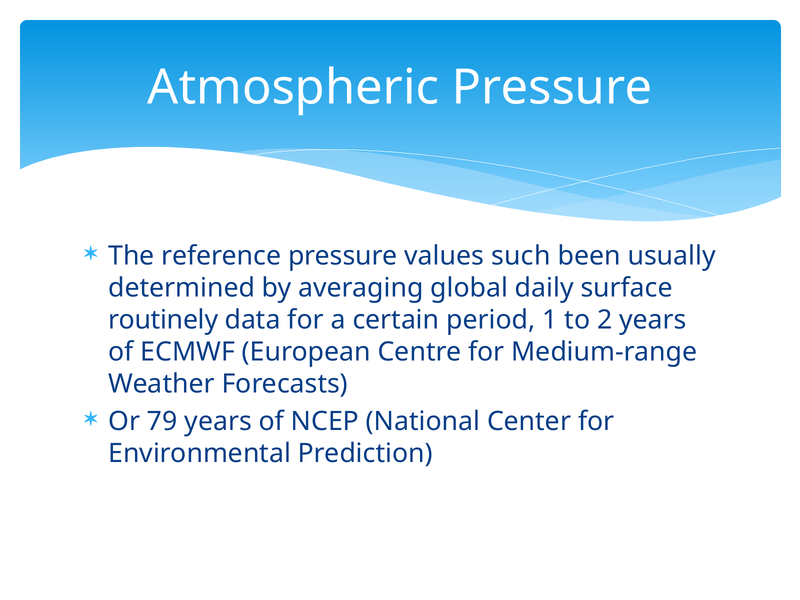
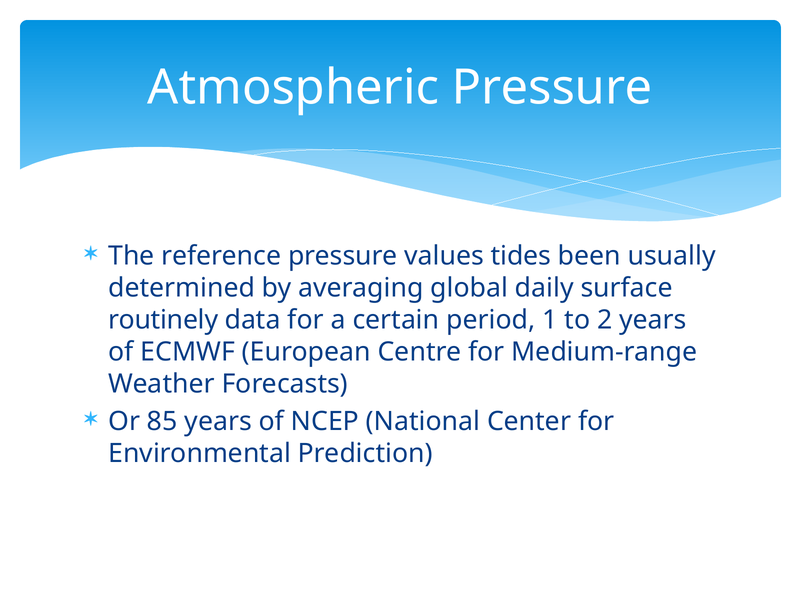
such: such -> tides
79: 79 -> 85
